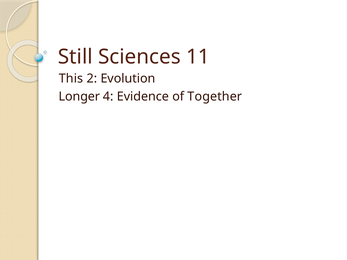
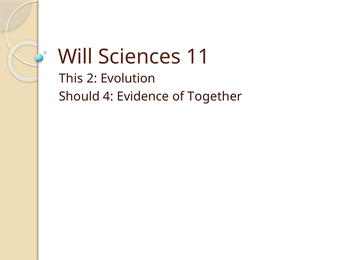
Still: Still -> Will
Longer: Longer -> Should
